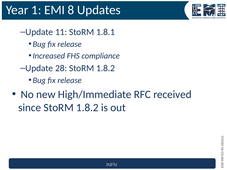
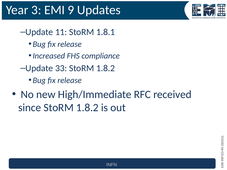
Year 1: 1 -> 3
8: 8 -> 9
28: 28 -> 33
